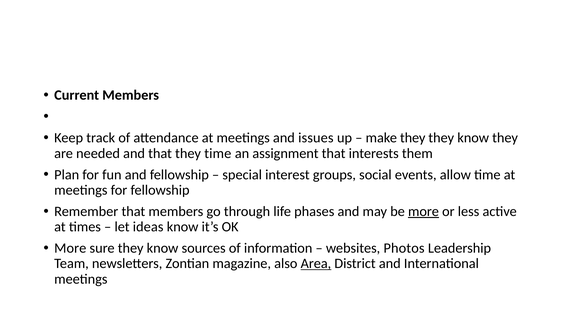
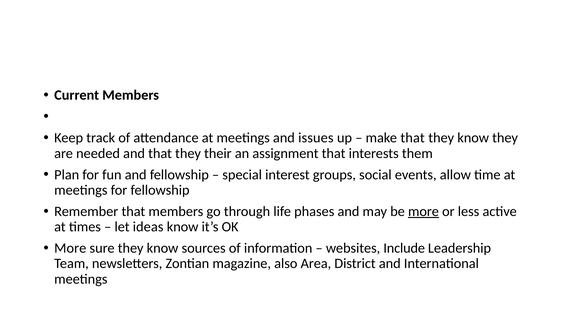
make they: they -> that
they time: time -> their
Photos: Photos -> Include
Area underline: present -> none
